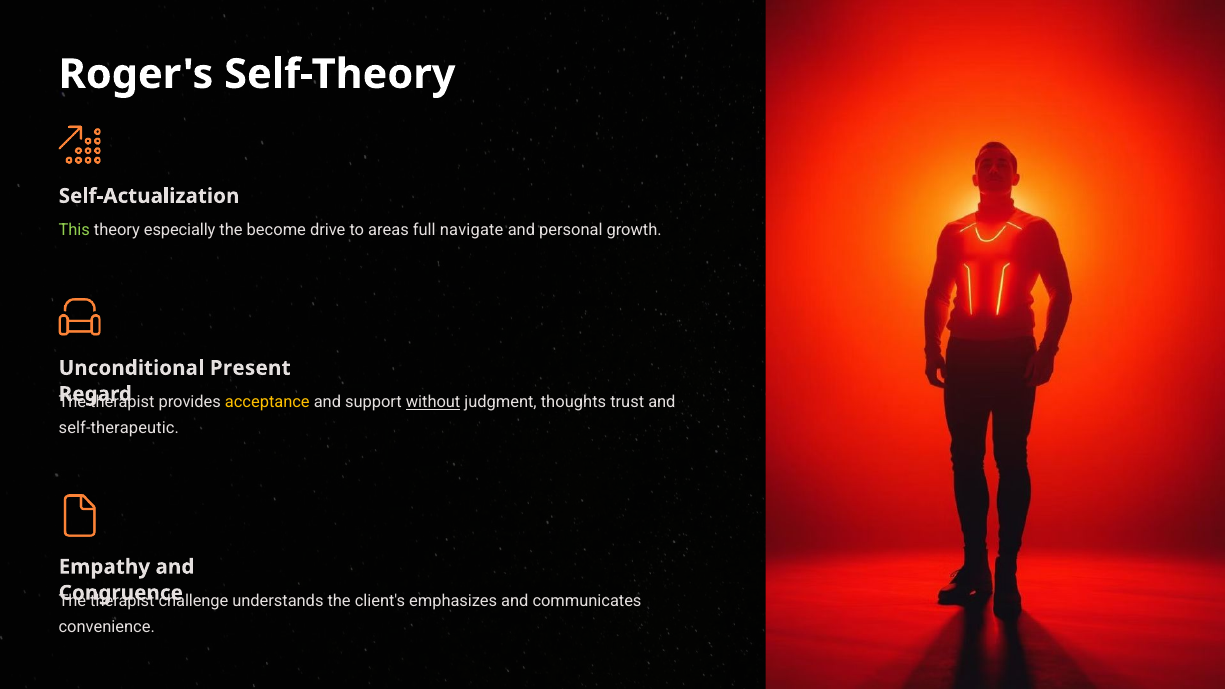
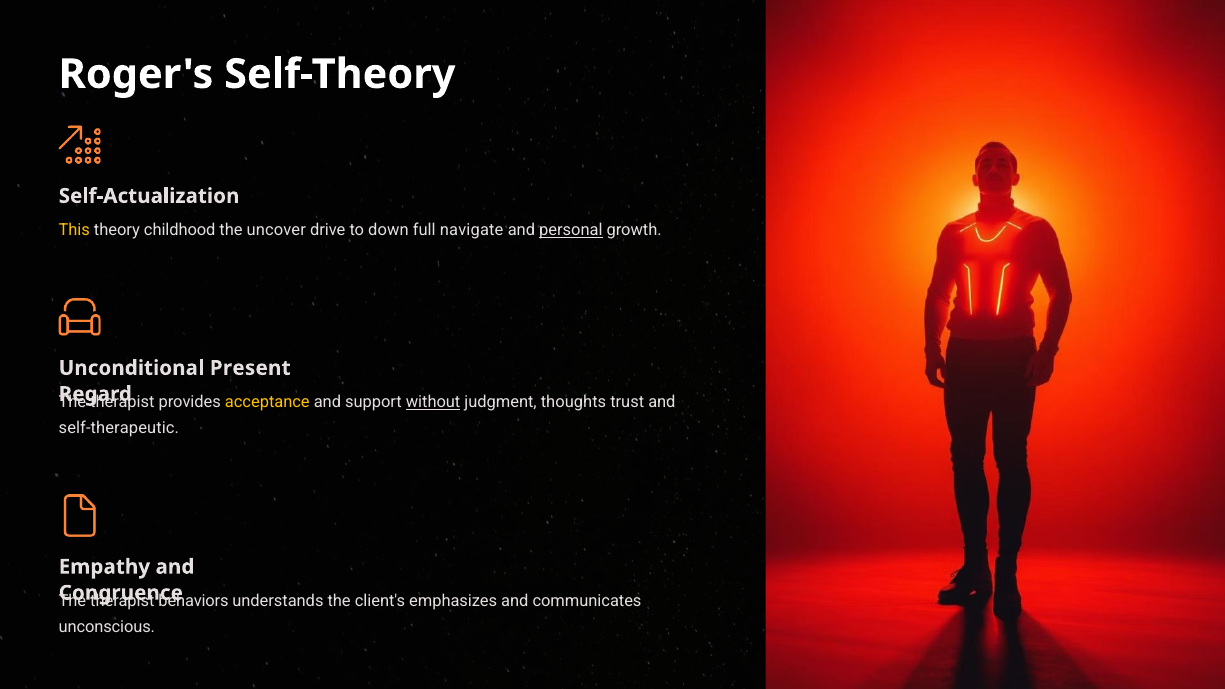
This colour: light green -> yellow
especially: especially -> childhood
become: become -> uncover
areas: areas -> down
personal underline: none -> present
challenge: challenge -> behaviors
convenience: convenience -> unconscious
